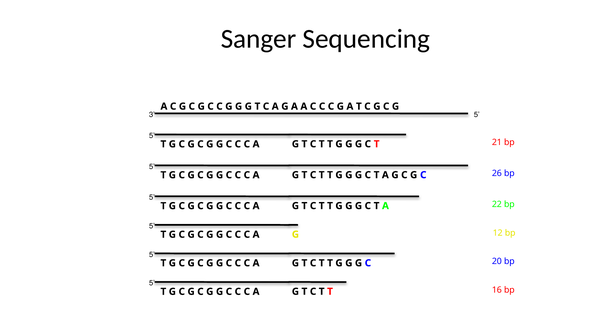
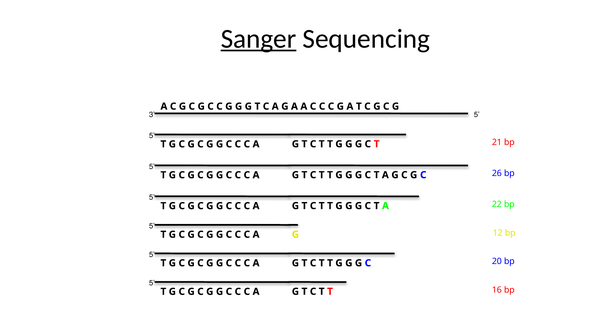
Sanger underline: none -> present
